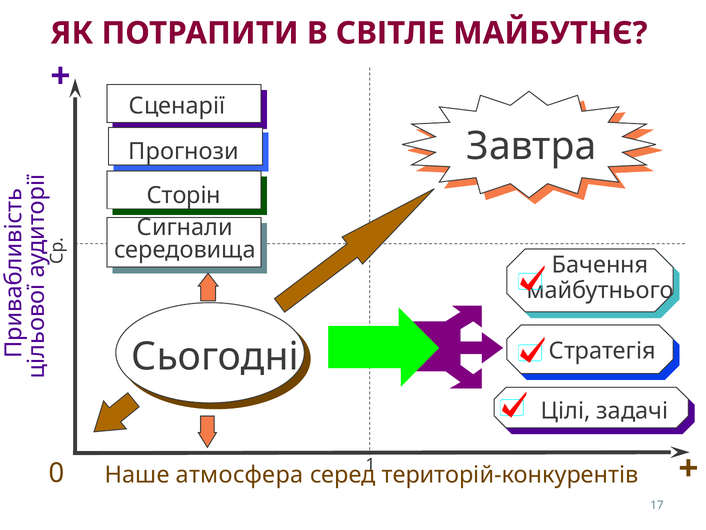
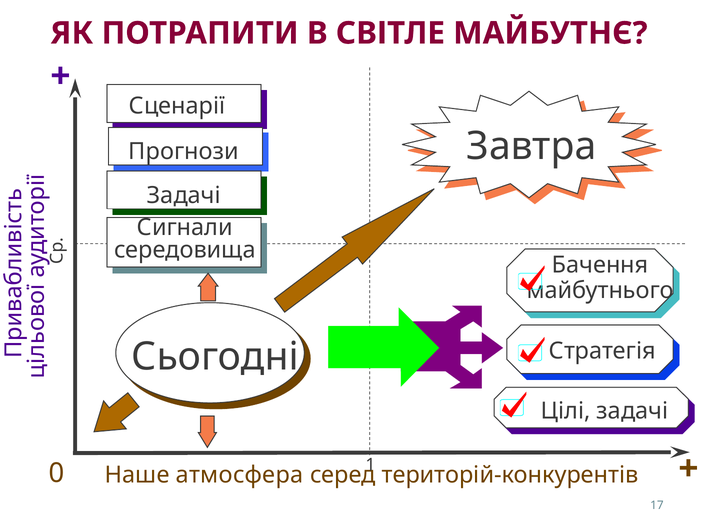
Сторін at (184, 195): Сторін -> Задачі
